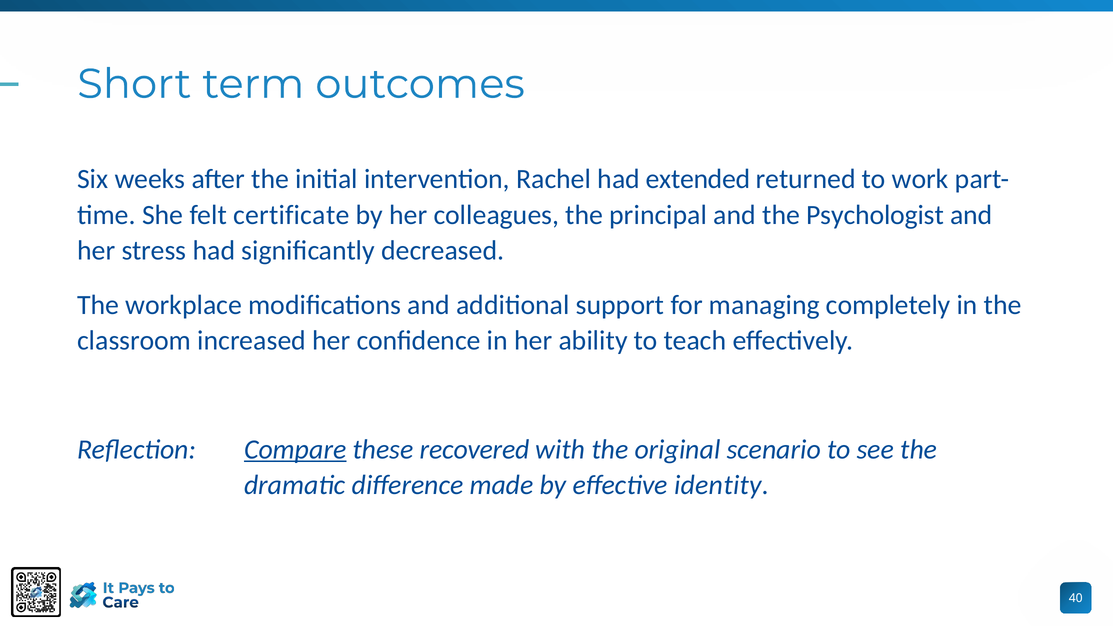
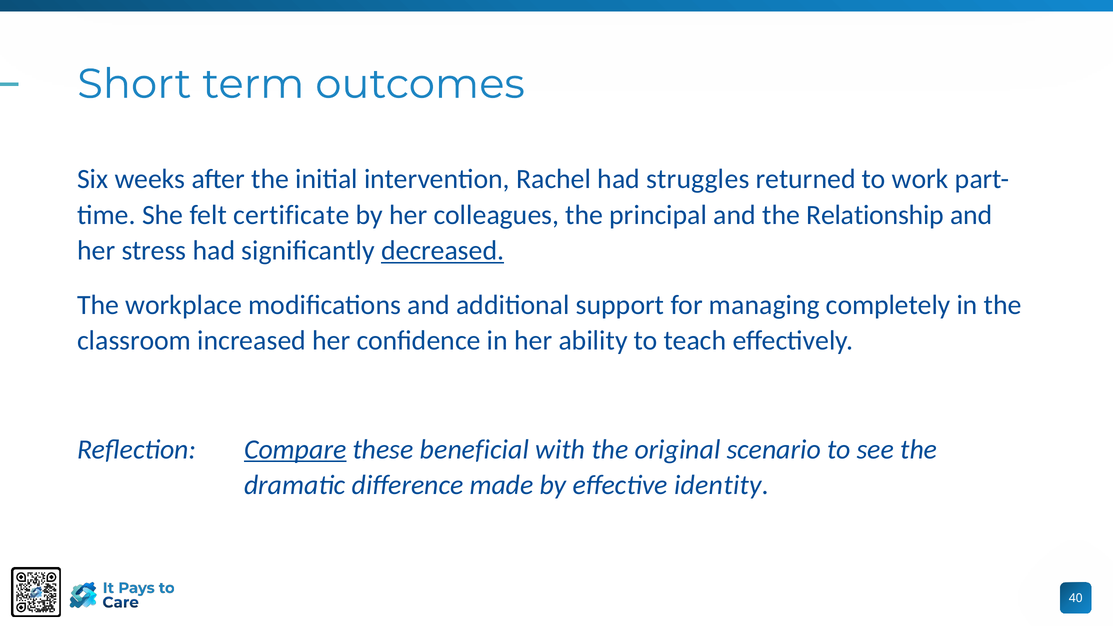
extended: extended -> struggles
Psychologist: Psychologist -> Relationship
decreased underline: none -> present
recovered: recovered -> beneficial
